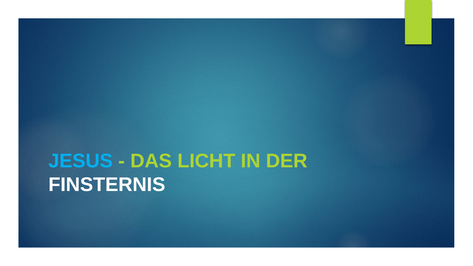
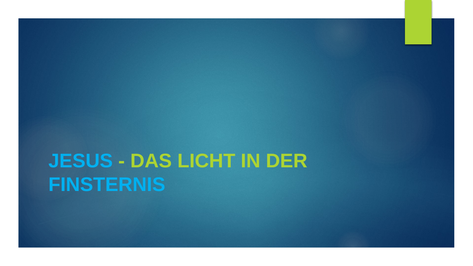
FINSTERNIS colour: white -> light blue
